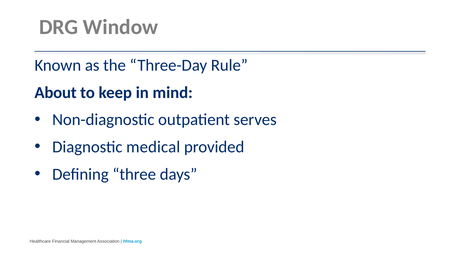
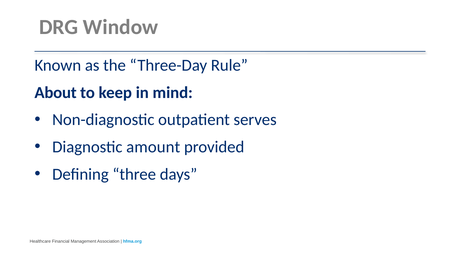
medical: medical -> amount
